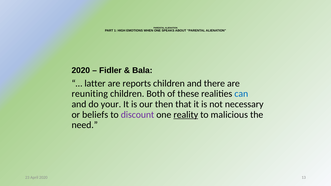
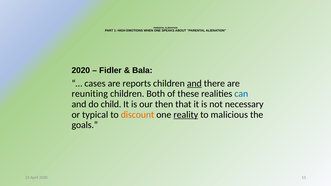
latter: latter -> cases
and at (194, 83) underline: none -> present
your: your -> child
beliefs: beliefs -> typical
discount colour: purple -> orange
need: need -> goals
